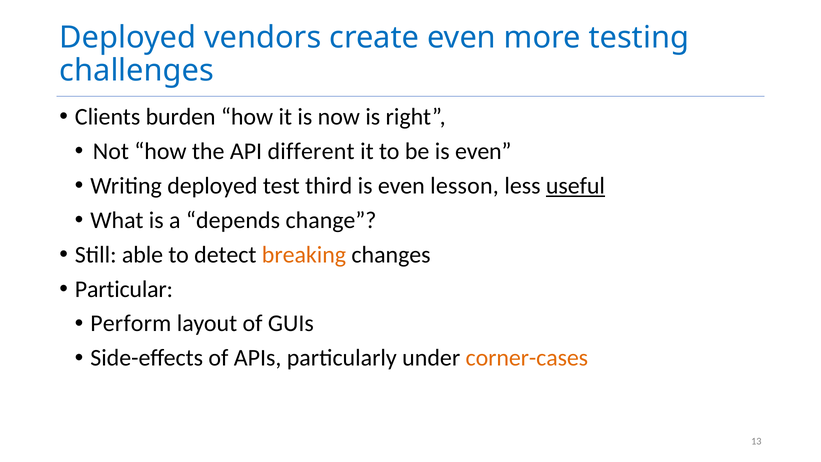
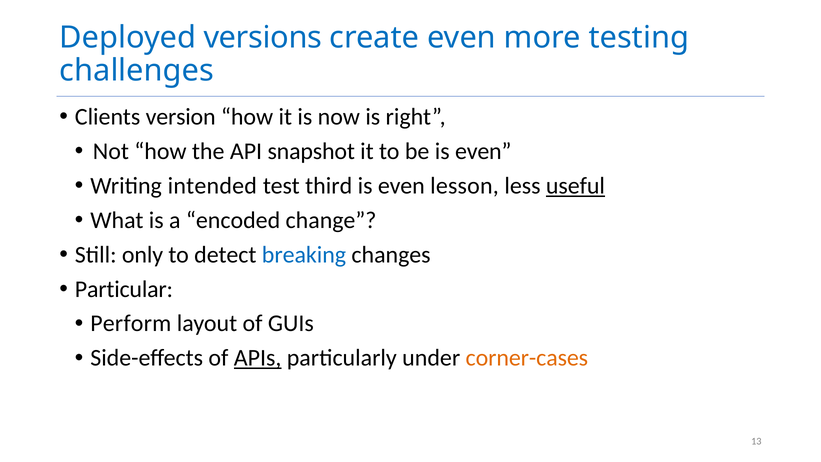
vendors: vendors -> versions
burden: burden -> version
different: different -> snapshot
Writing deployed: deployed -> intended
depends: depends -> encoded
able: able -> only
breaking colour: orange -> blue
APIs underline: none -> present
